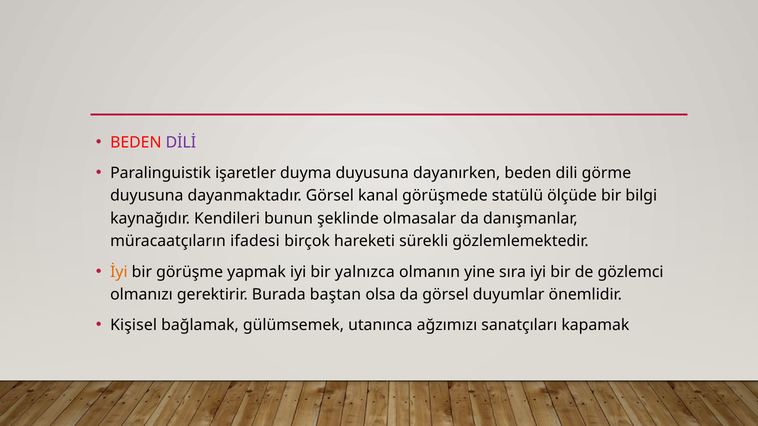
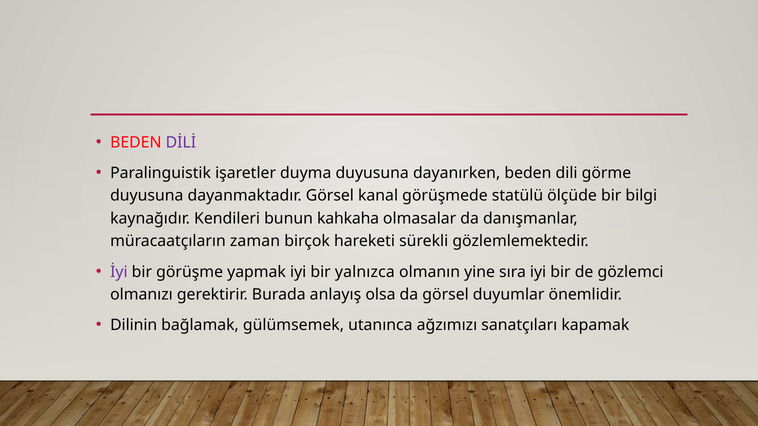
şeklinde: şeklinde -> kahkaha
ifadesi: ifadesi -> zaman
İyi colour: orange -> purple
baştan: baştan -> anlayış
Kişisel: Kişisel -> Dilinin
